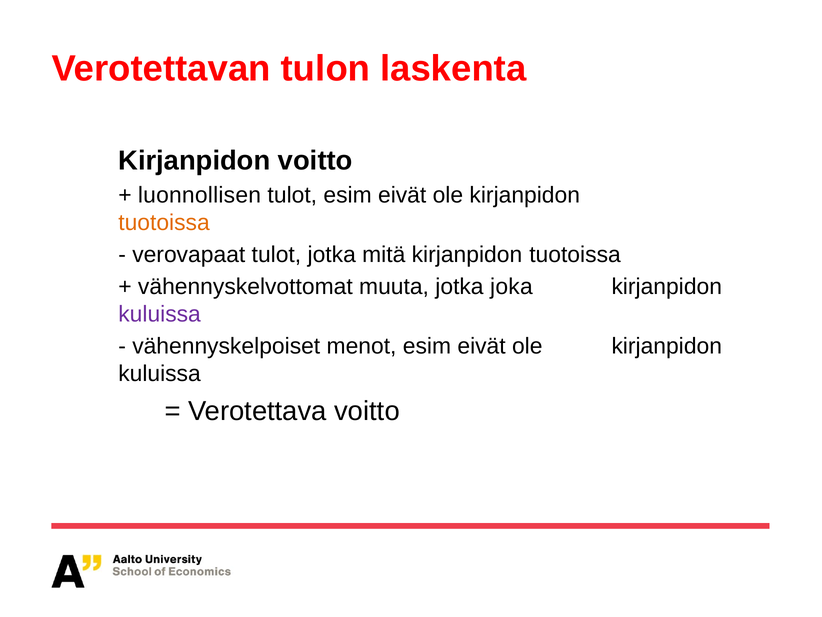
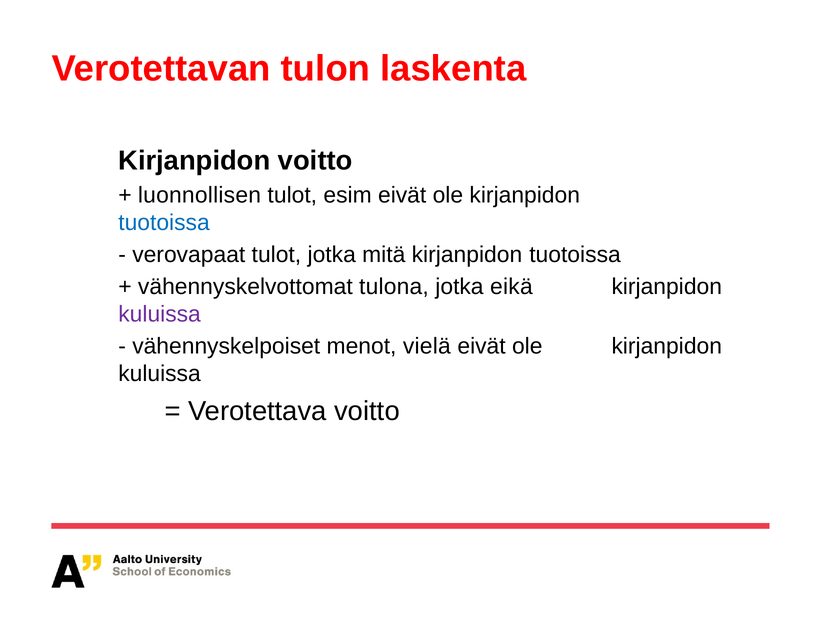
tuotoissa at (164, 223) colour: orange -> blue
muuta: muuta -> tulona
joka: joka -> eikä
menot esim: esim -> vielä
